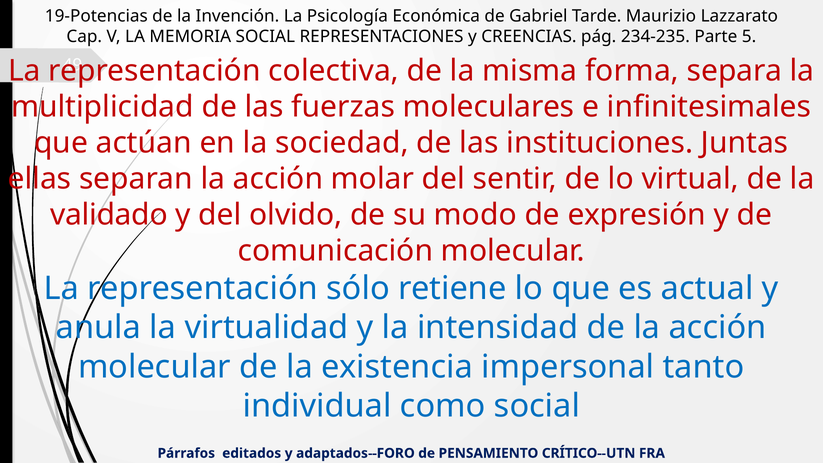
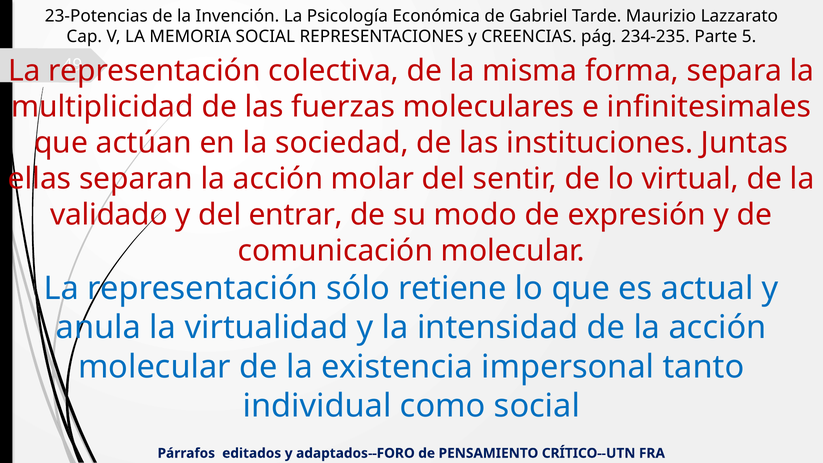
19-Potencias: 19-Potencias -> 23-Potencias
olvido: olvido -> entrar
